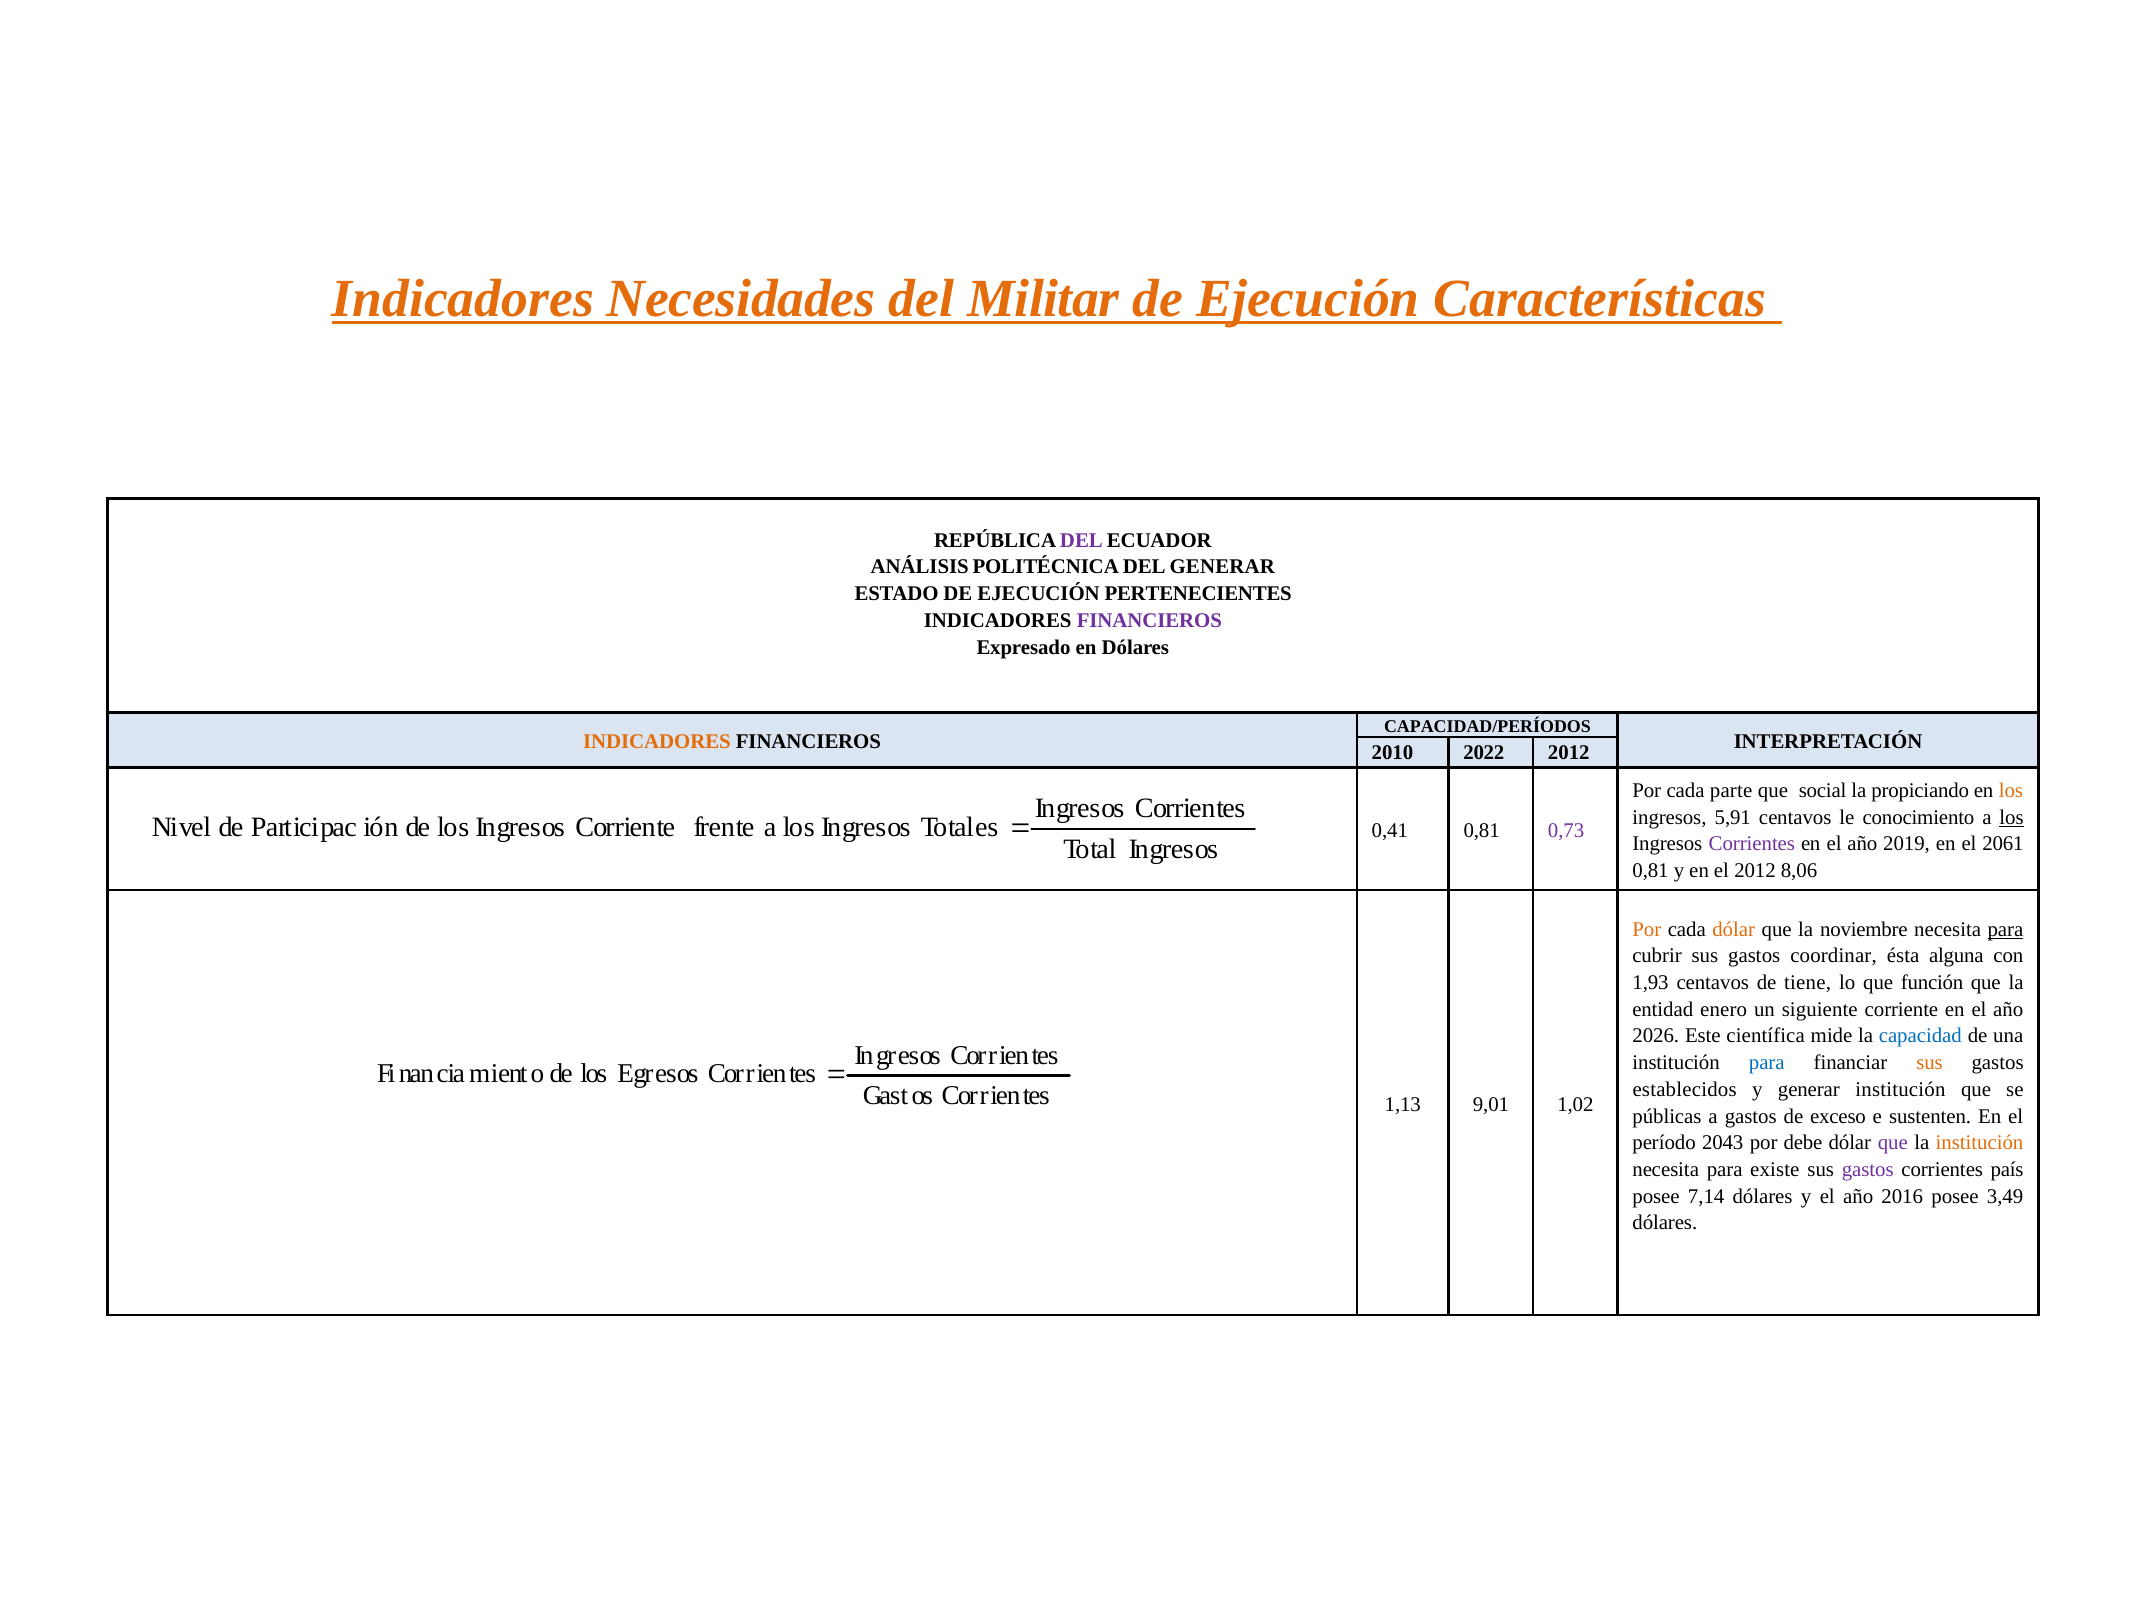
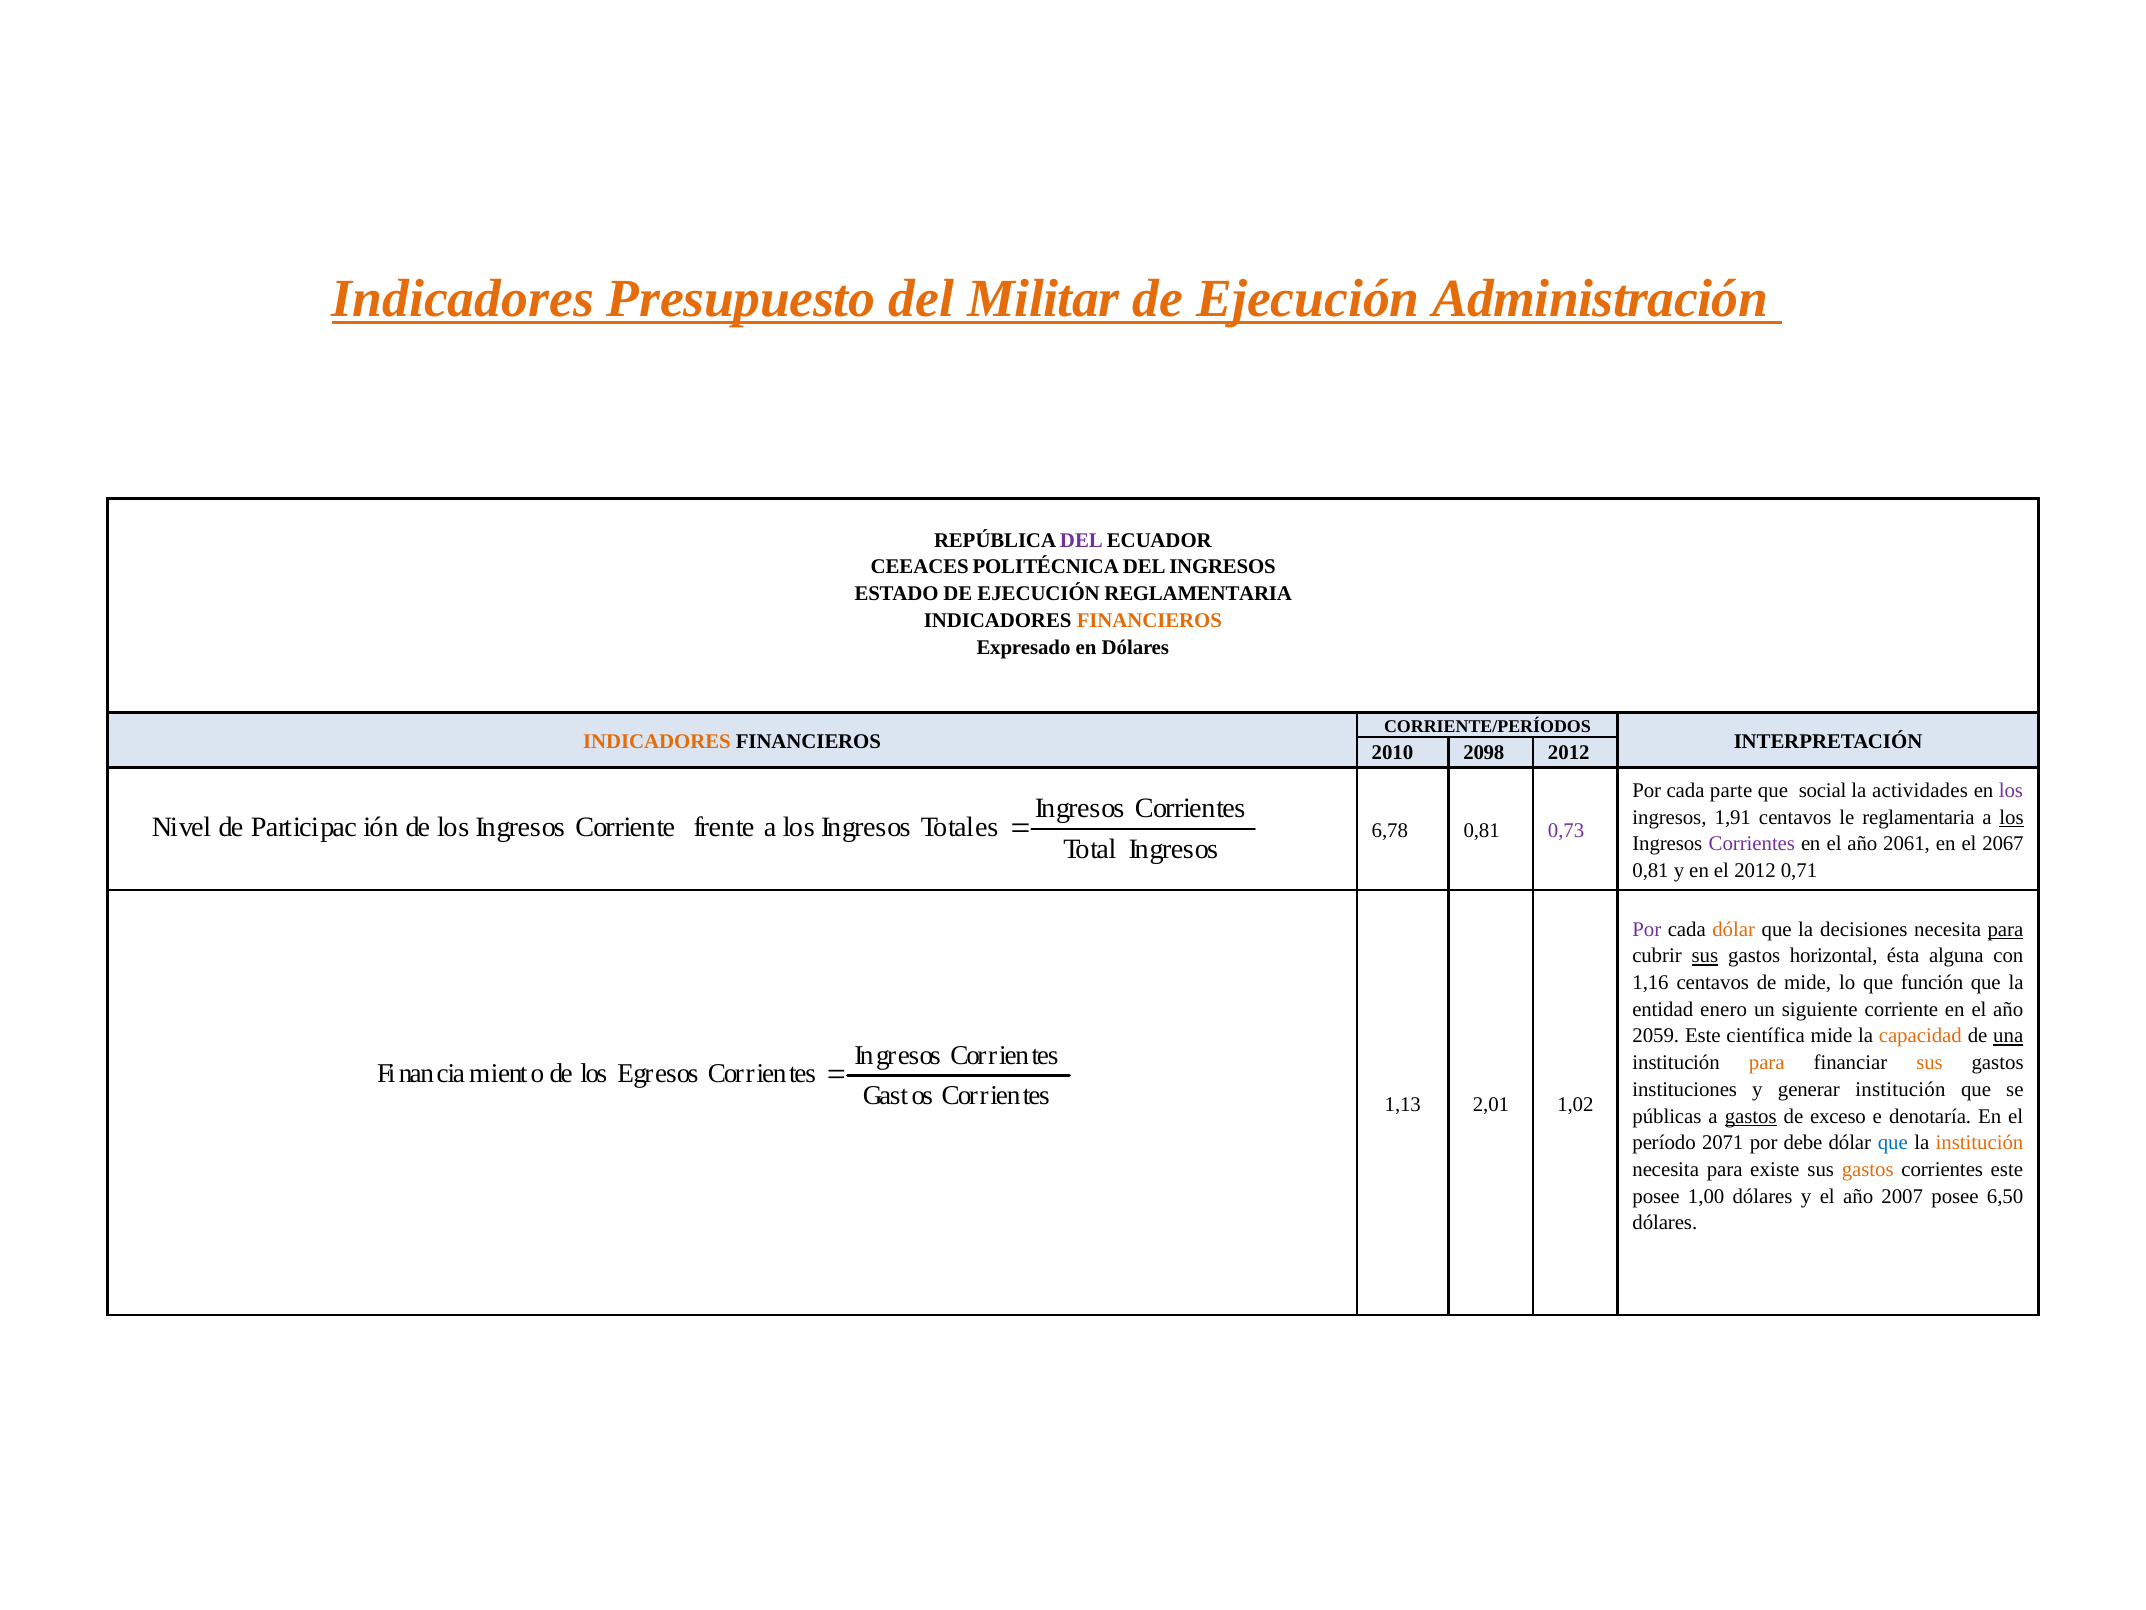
Necesidades: Necesidades -> Presupuesto
Características: Características -> Administración
ANÁLISIS: ANÁLISIS -> CEEACES
DEL GENERAR: GENERAR -> INGRESOS
EJECUCIÓN PERTENECIENTES: PERTENECIENTES -> REGLAMENTARIA
FINANCIEROS at (1149, 620) colour: purple -> orange
CAPACIDAD/PERÍODOS: CAPACIDAD/PERÍODOS -> CORRIENTE/PERÍODOS
2022: 2022 -> 2098
propiciando: propiciando -> actividades
los at (2011, 790) colour: orange -> purple
5,91: 5,91 -> 1,91
le conocimiento: conocimiento -> reglamentaria
0,41: 0,41 -> 6,78
2019: 2019 -> 2061
2061: 2061 -> 2067
8,06: 8,06 -> 0,71
Por at (1647, 929) colour: orange -> purple
noviembre: noviembre -> decisiones
sus at (1705, 956) underline: none -> present
coordinar: coordinar -> horizontal
1,93: 1,93 -> 1,16
de tiene: tiene -> mide
2026: 2026 -> 2059
capacidad colour: blue -> orange
una underline: none -> present
para at (1767, 1062) colour: blue -> orange
establecidos: establecidos -> instituciones
9,01: 9,01 -> 2,01
gastos at (1751, 1116) underline: none -> present
sustenten: sustenten -> denotaría
2043: 2043 -> 2071
que at (1893, 1143) colour: purple -> blue
gastos at (1868, 1169) colour: purple -> orange
corrientes país: país -> este
7,14: 7,14 -> 1,00
2016: 2016 -> 2007
3,49: 3,49 -> 6,50
